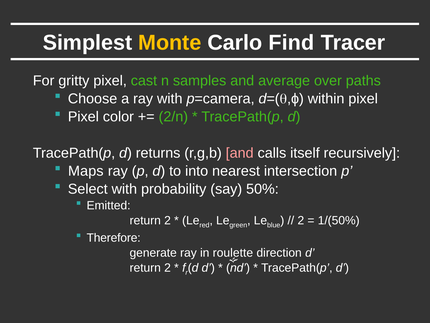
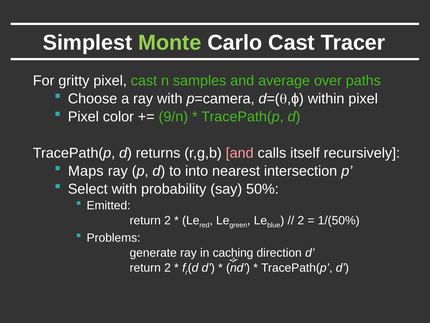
Monte colour: yellow -> light green
Carlo Find: Find -> Cast
2/n: 2/n -> 9/n
Therefore: Therefore -> Problems
roulette: roulette -> caching
